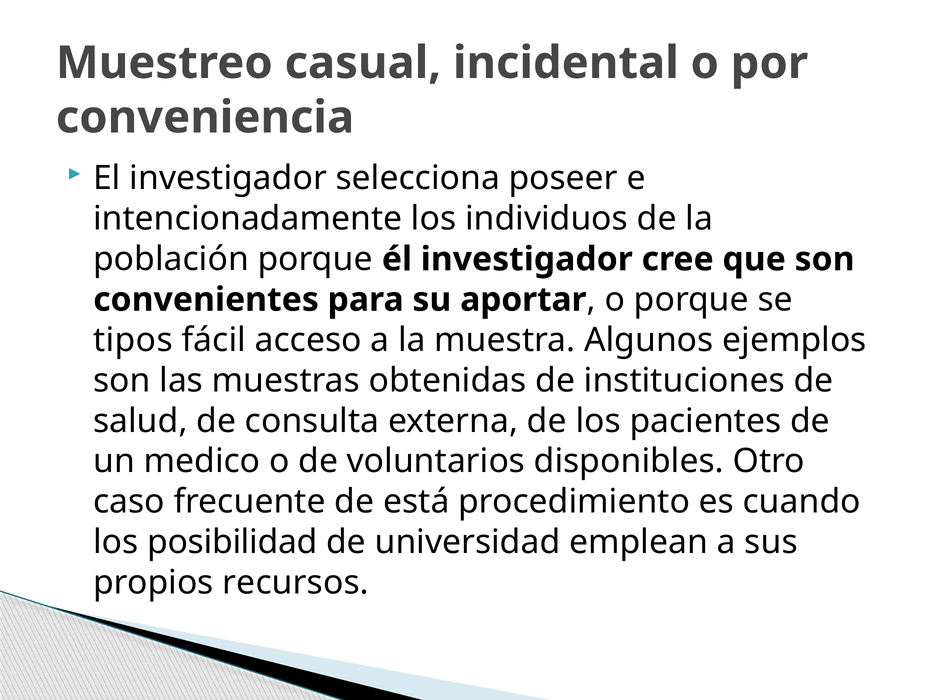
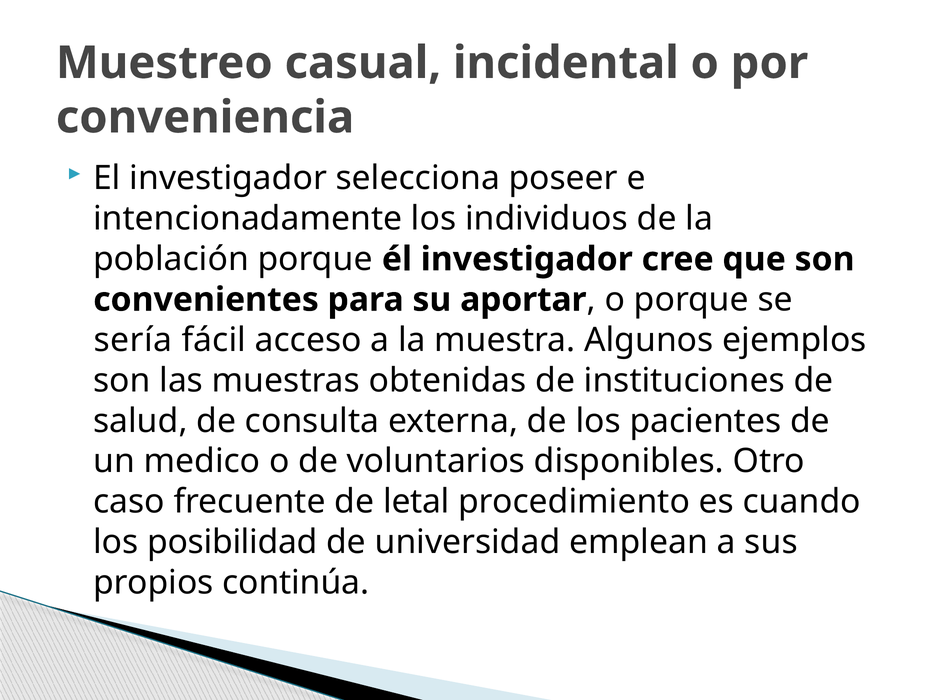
tipos: tipos -> sería
está: está -> letal
recursos: recursos -> continúa
